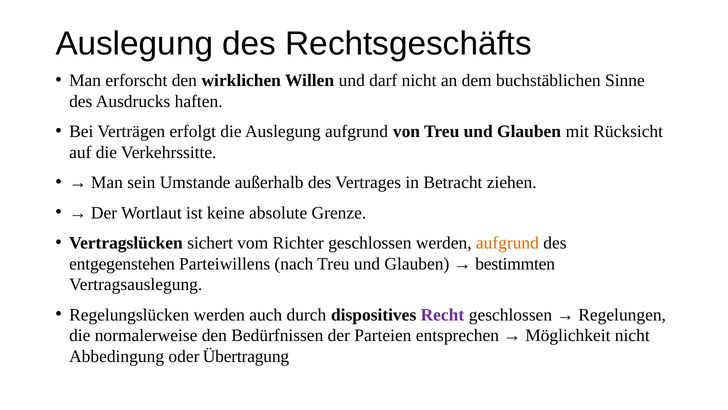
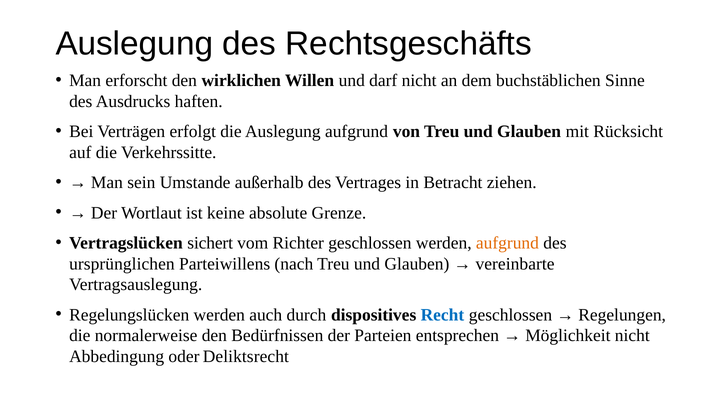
entgegenstehen: entgegenstehen -> ursprünglichen
bestimmten: bestimmten -> vereinbarte
Recht colour: purple -> blue
Übertragung: Übertragung -> Deliktsrecht
